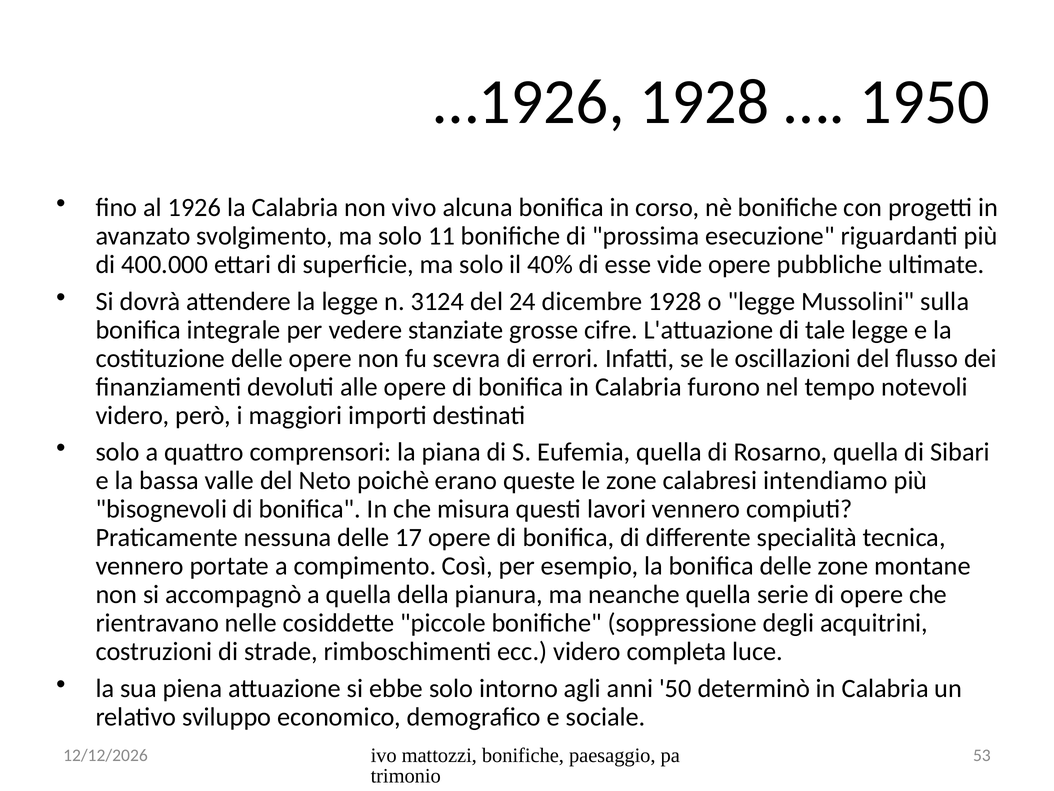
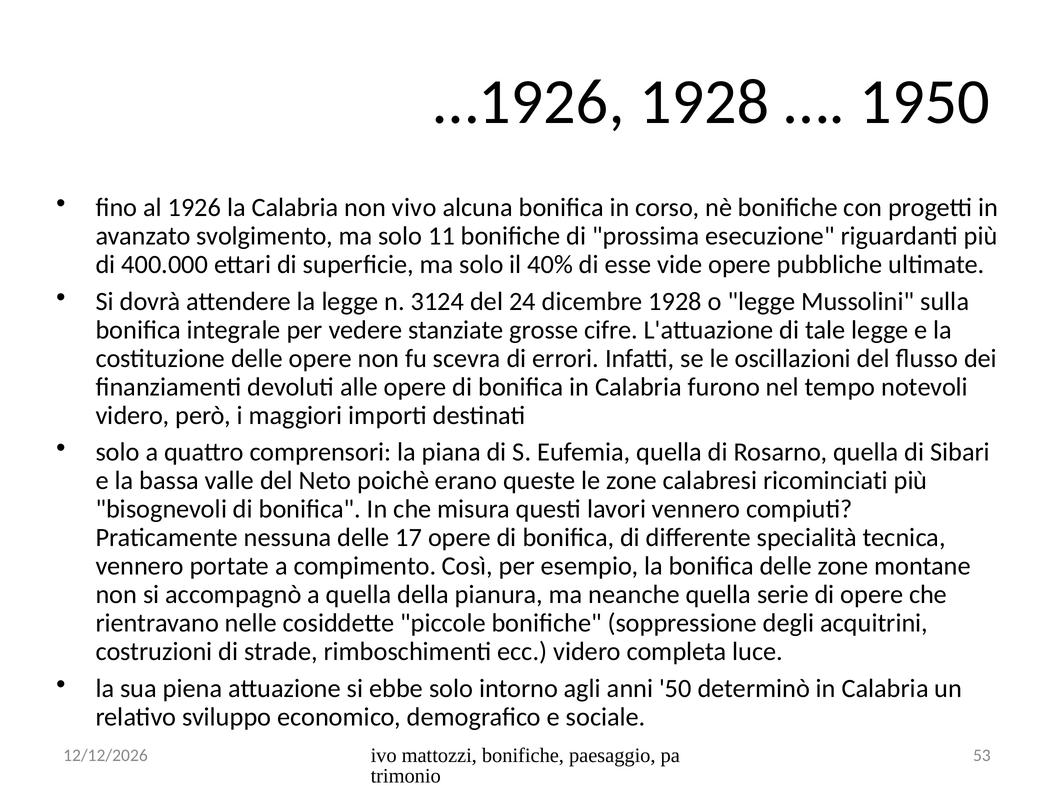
intendiamo: intendiamo -> ricominciati
